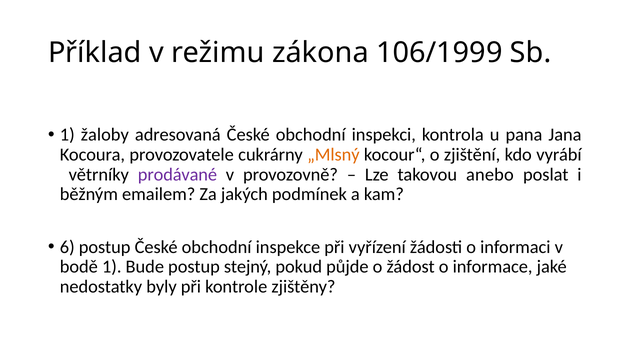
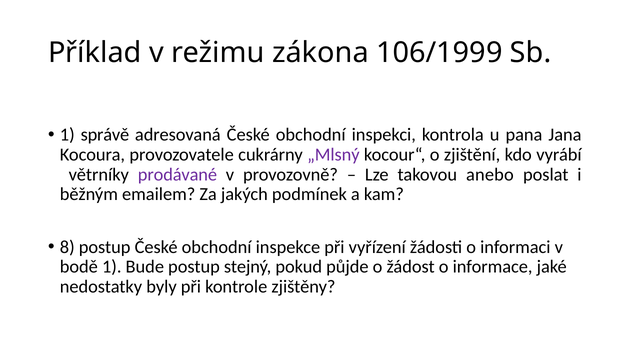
žaloby: žaloby -> správě
„Mlsný colour: orange -> purple
6: 6 -> 8
